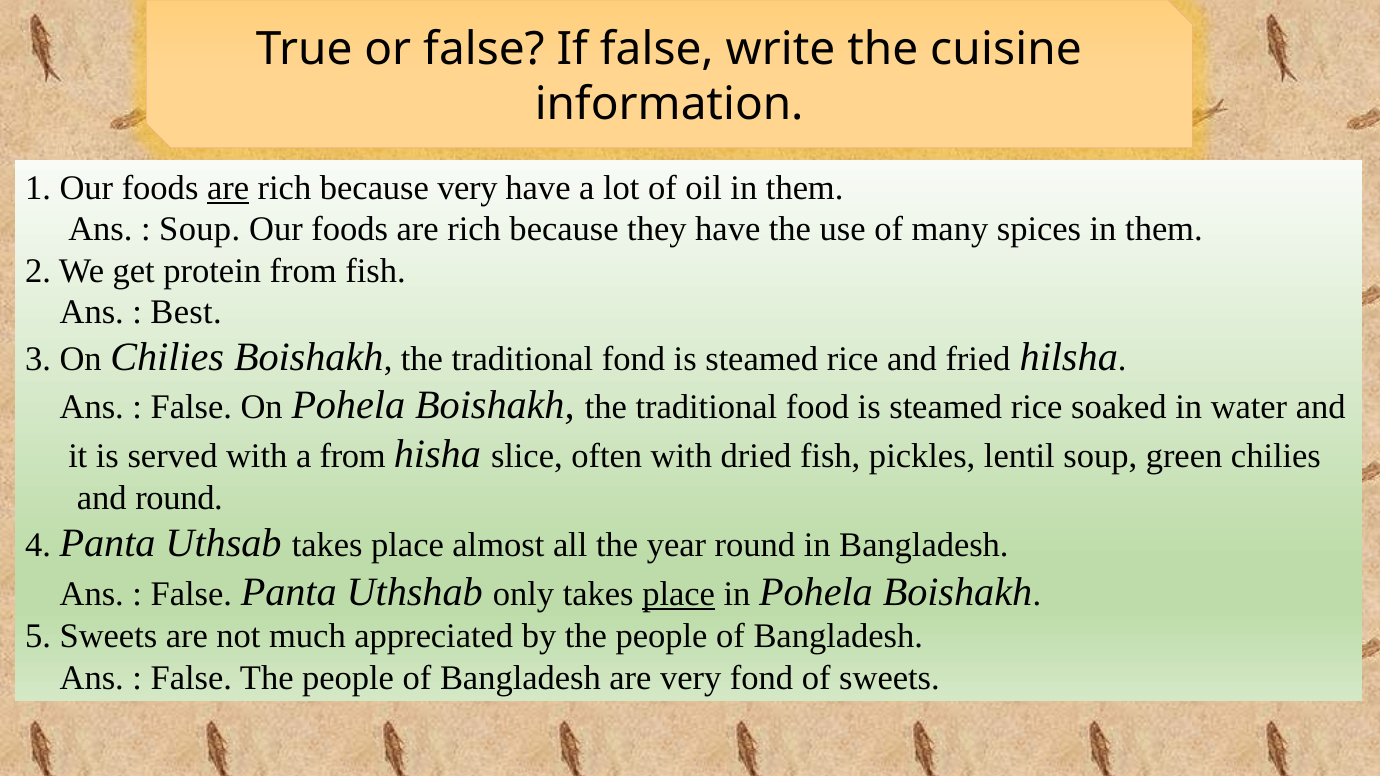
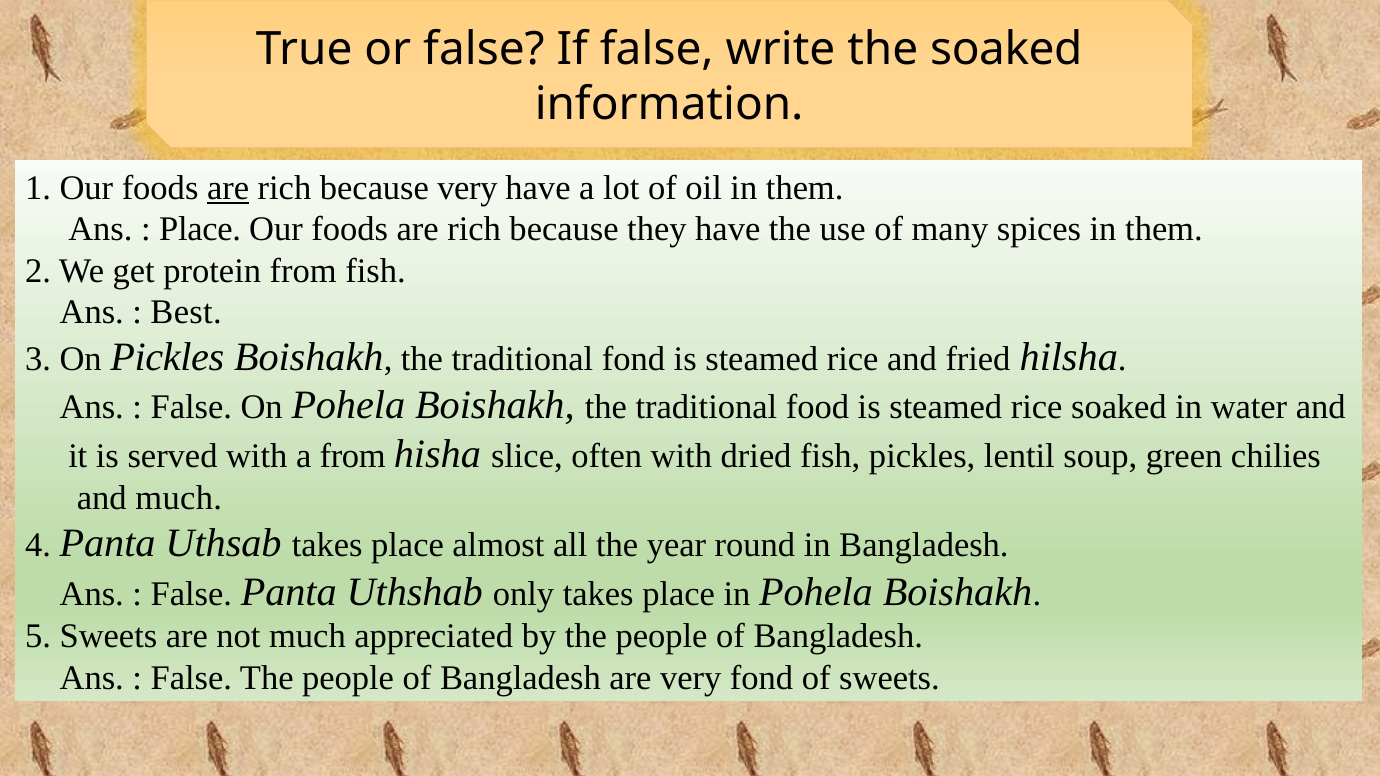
the cuisine: cuisine -> soaked
Soup at (200, 229): Soup -> Place
On Chilies: Chilies -> Pickles
and round: round -> much
place at (679, 594) underline: present -> none
